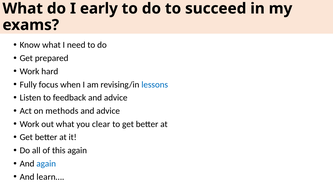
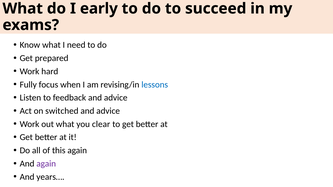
methods: methods -> switched
again at (46, 164) colour: blue -> purple
learn…: learn… -> years…
